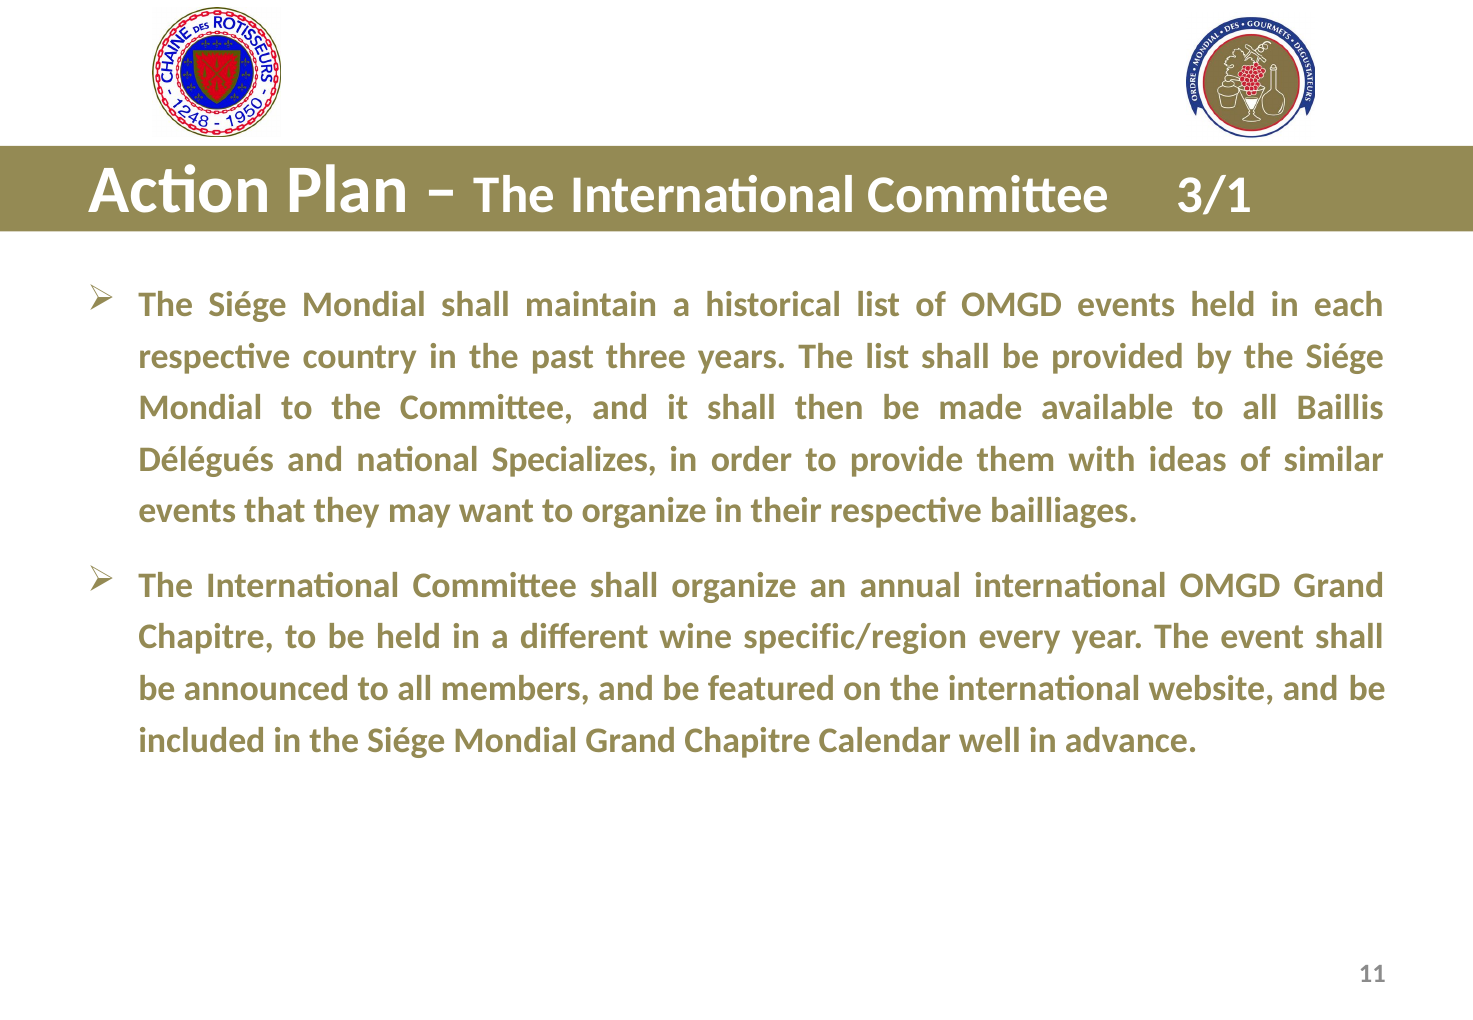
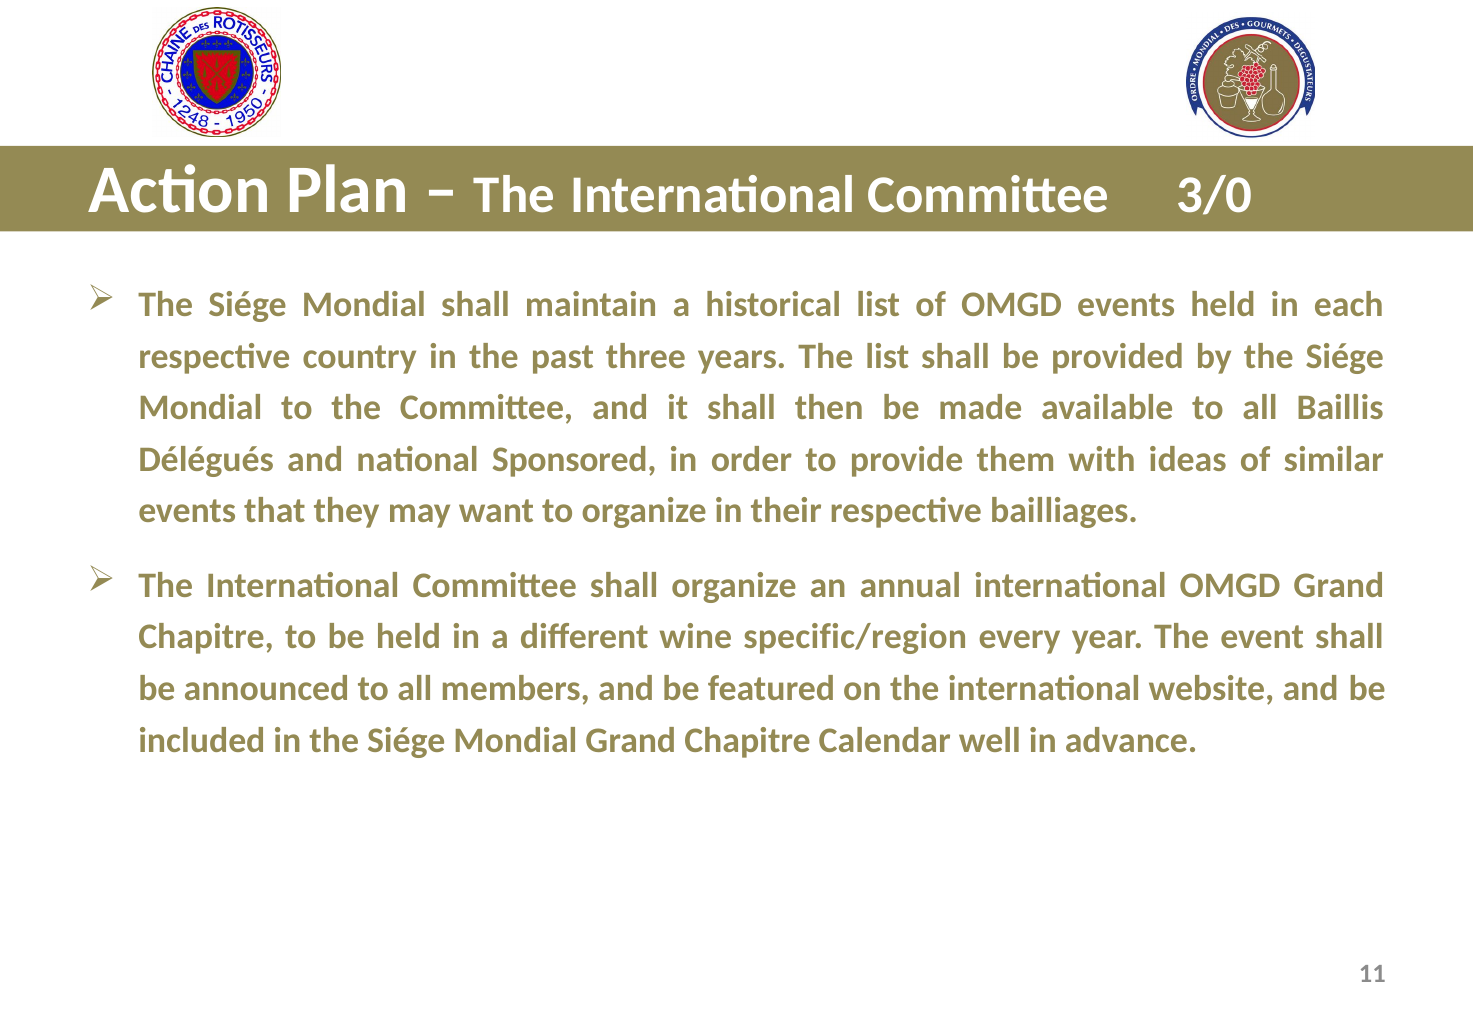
3/1: 3/1 -> 3/0
Specializes: Specializes -> Sponsored
